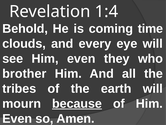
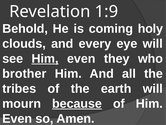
1:4: 1:4 -> 1:9
time: time -> holy
Him at (45, 58) underline: none -> present
